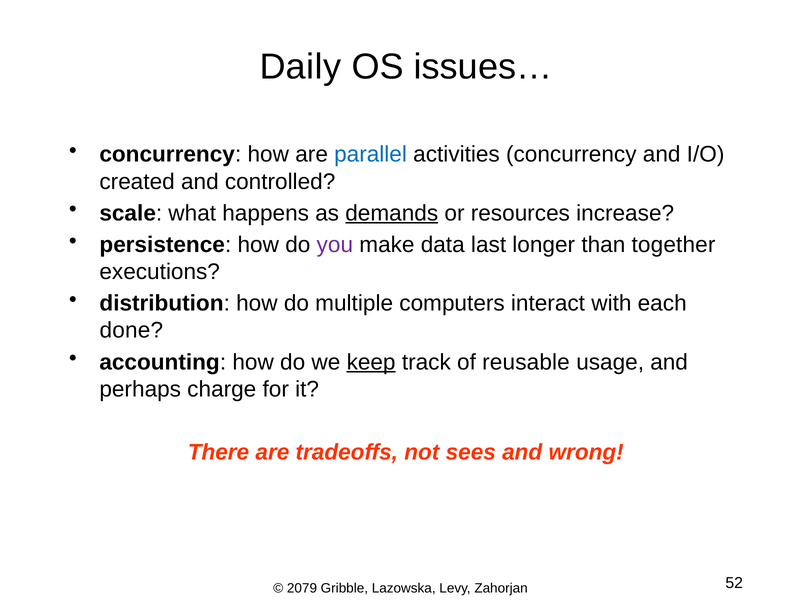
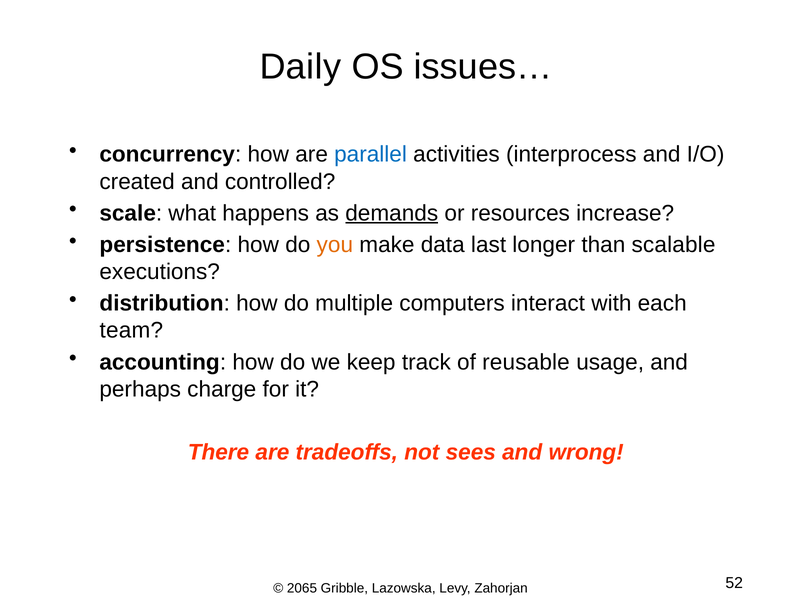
activities concurrency: concurrency -> interprocess
you colour: purple -> orange
together: together -> scalable
done: done -> team
keep underline: present -> none
2079: 2079 -> 2065
